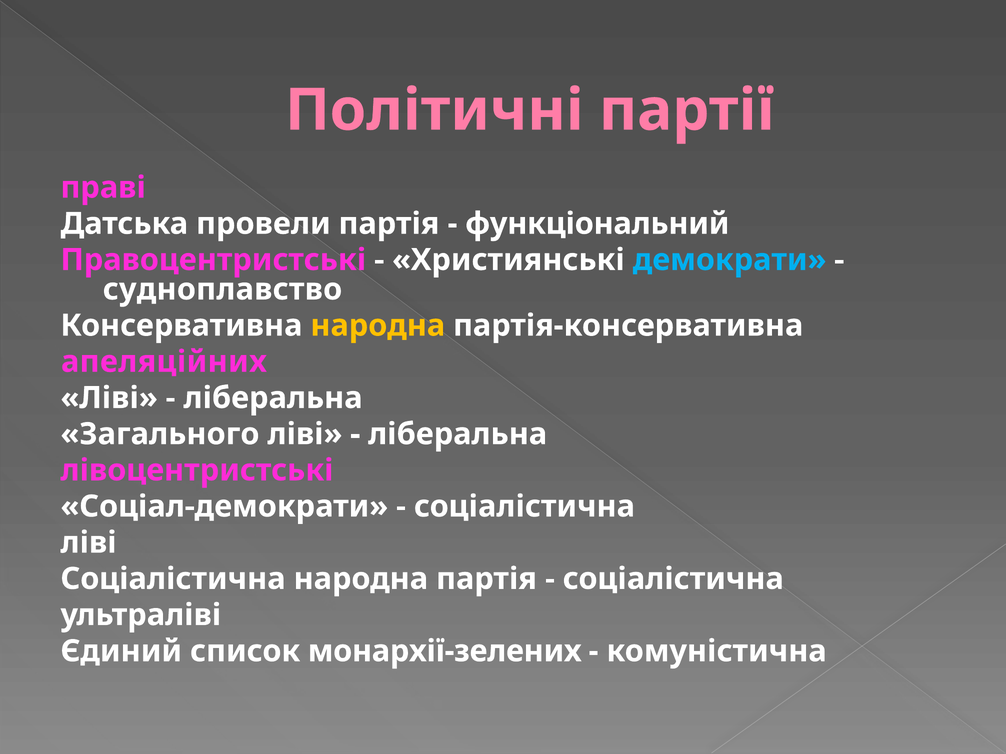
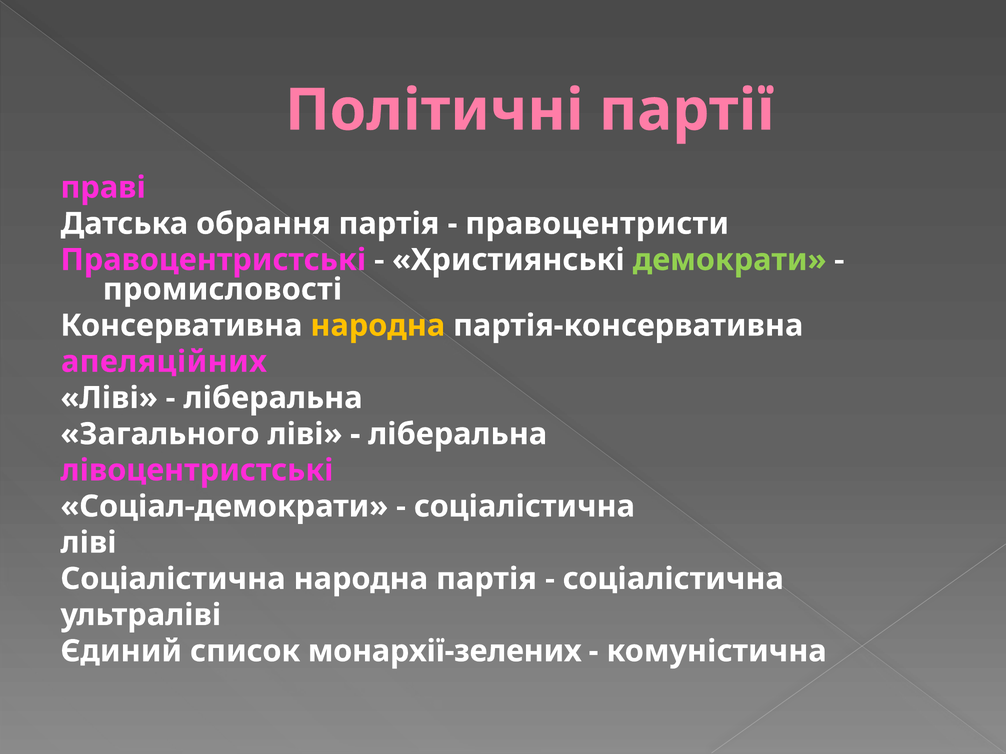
провели: провели -> обрання
функціональний: функціональний -> правоцентристи
демократи colour: light blue -> light green
судноплавство: судноплавство -> промисловості
